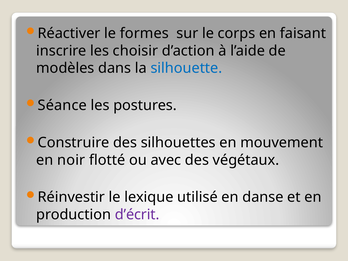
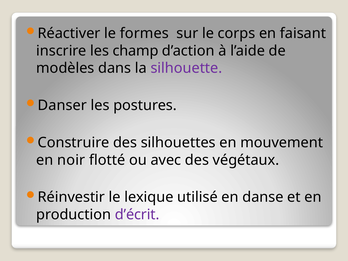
choisir: choisir -> champ
silhouette colour: blue -> purple
Séance: Séance -> Danser
